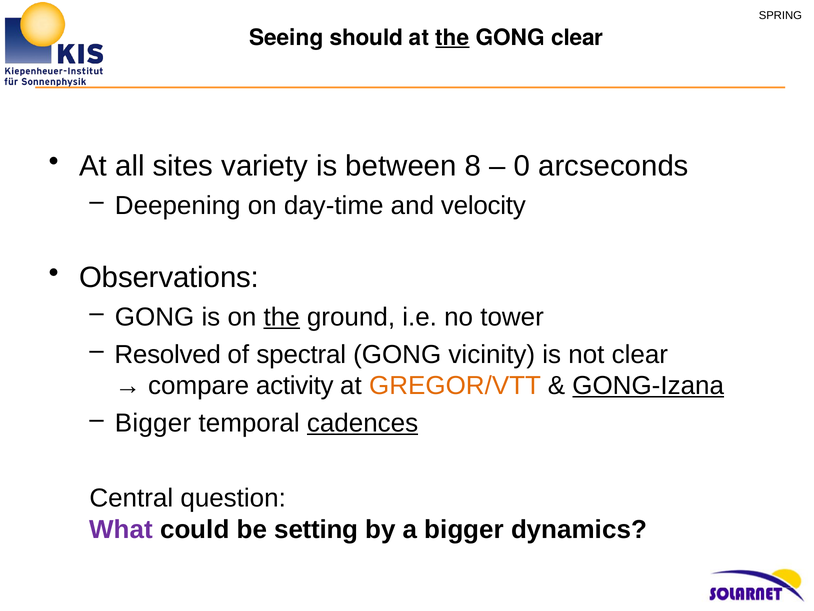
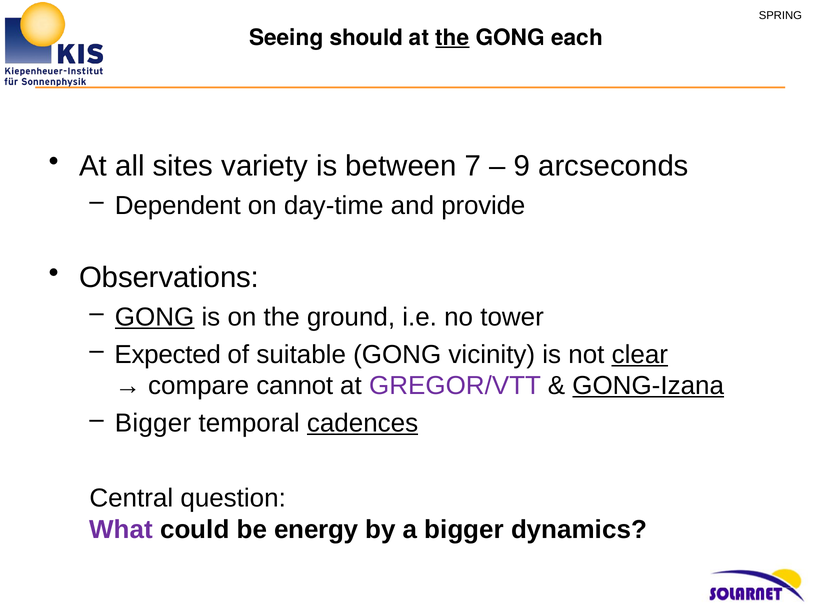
GONG clear: clear -> each
8: 8 -> 7
0: 0 -> 9
Deepening: Deepening -> Dependent
velocity: velocity -> provide
GONG at (155, 317) underline: none -> present
the at (282, 317) underline: present -> none
Resolved: Resolved -> Expected
spectral: spectral -> suitable
clear at (640, 354) underline: none -> present
activity: activity -> cannot
GREGOR/VTT colour: orange -> purple
setting: setting -> energy
